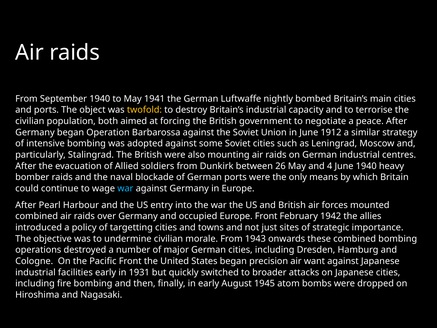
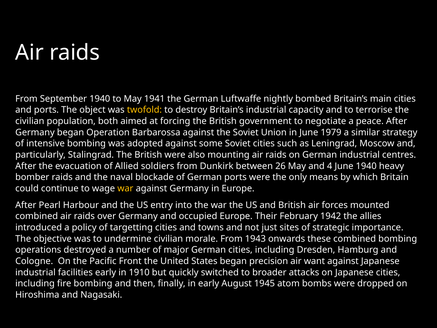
1912: 1912 -> 1979
war at (125, 188) colour: light blue -> yellow
Europe Front: Front -> Their
1931: 1931 -> 1910
